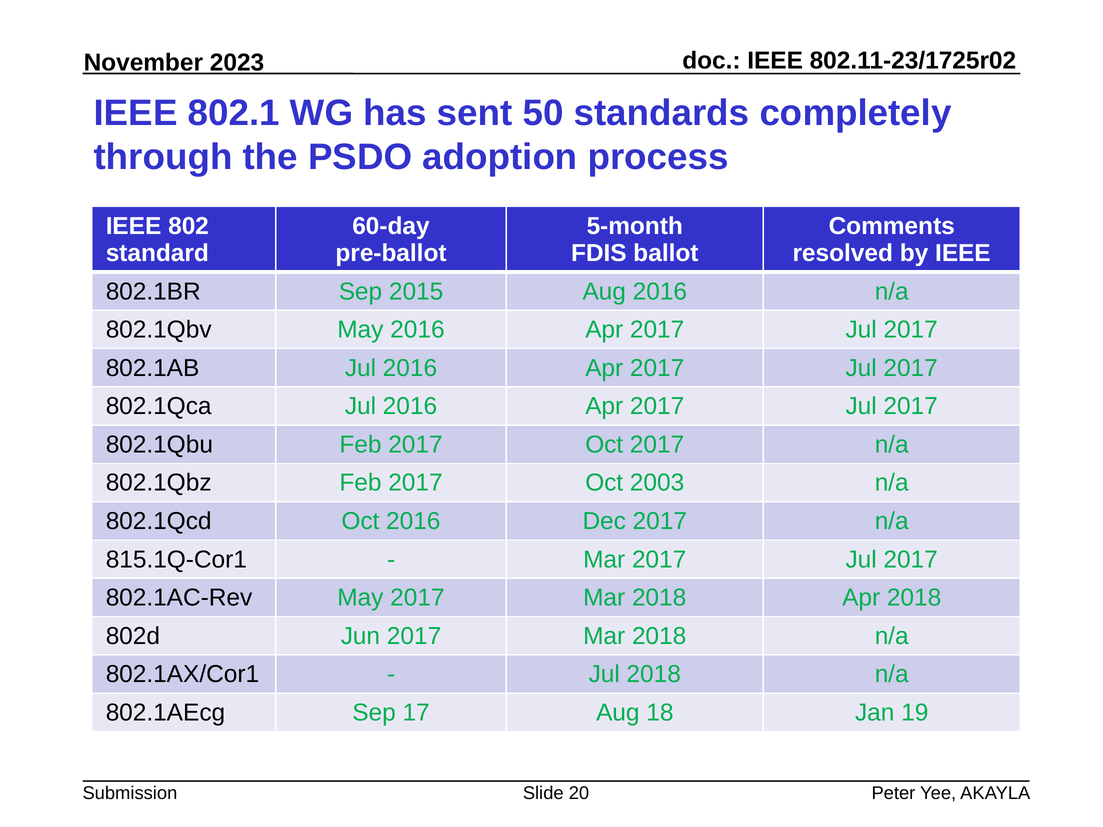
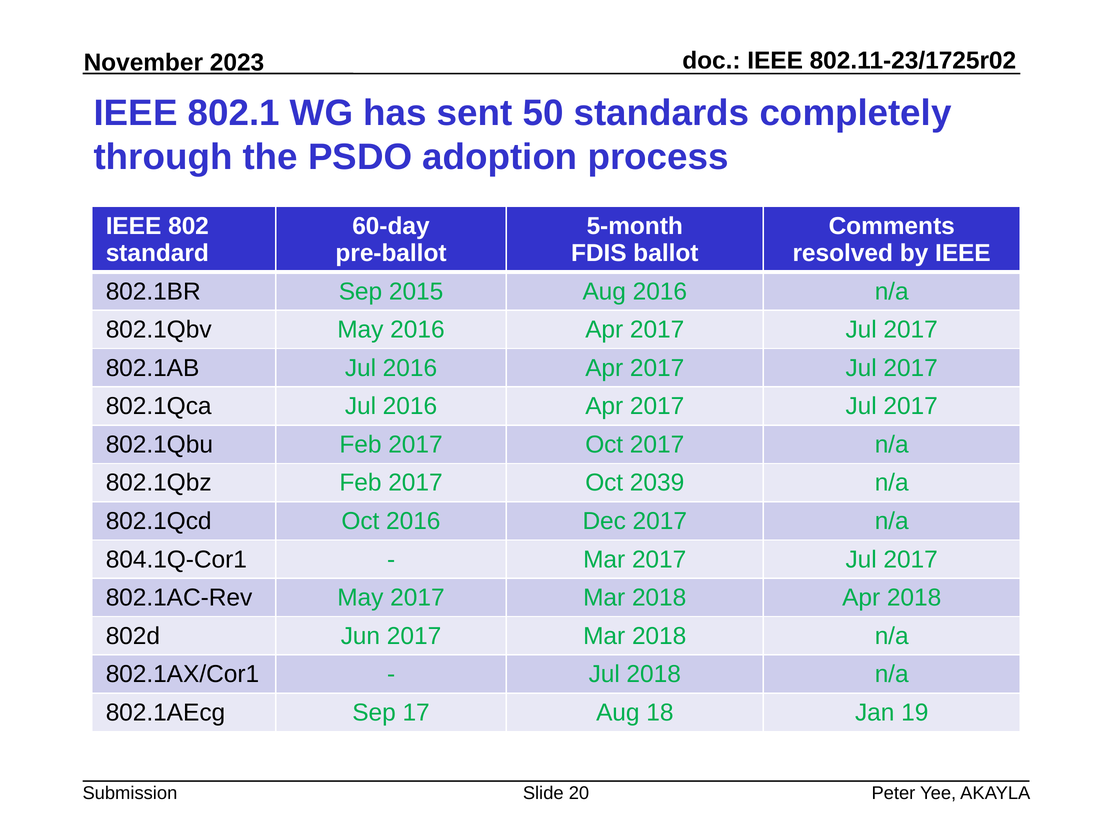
2003: 2003 -> 2039
815.1Q-Cor1: 815.1Q-Cor1 -> 804.1Q-Cor1
